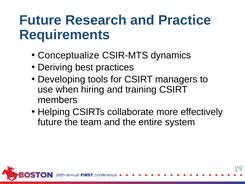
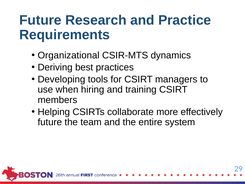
Conceptualize: Conceptualize -> Organizational
